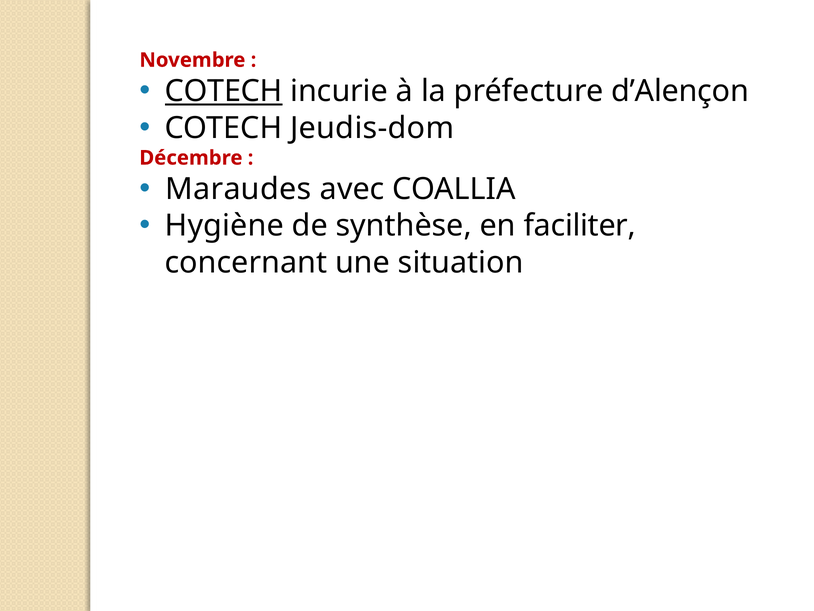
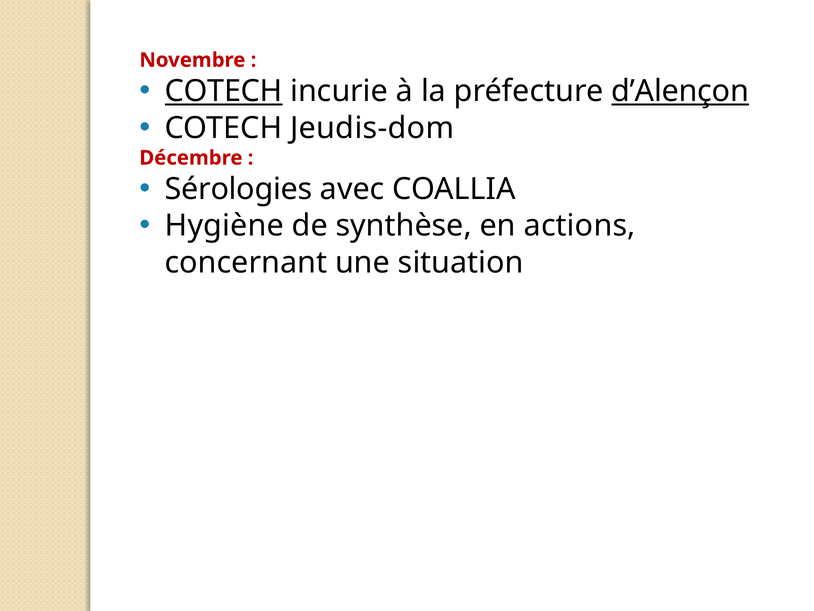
d’Alençon underline: none -> present
Maraudes: Maraudes -> Sérologies
faciliter: faciliter -> actions
